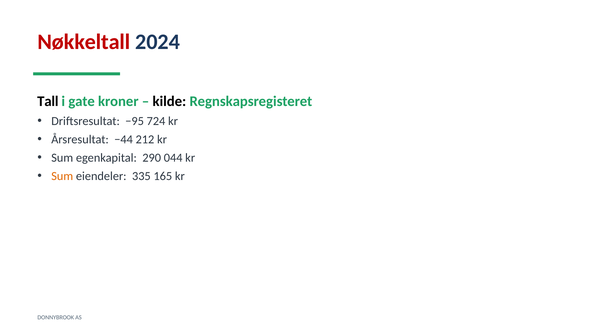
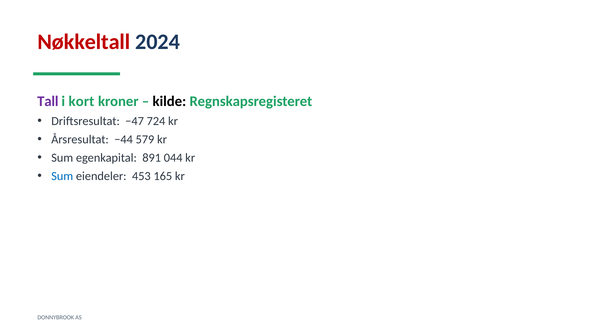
Tall colour: black -> purple
gate: gate -> kort
−95: −95 -> −47
212: 212 -> 579
290: 290 -> 891
Sum at (62, 176) colour: orange -> blue
335: 335 -> 453
